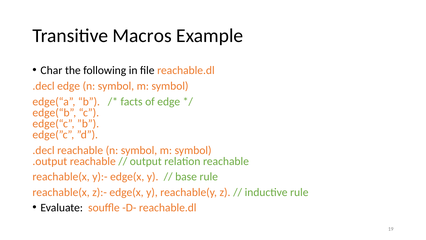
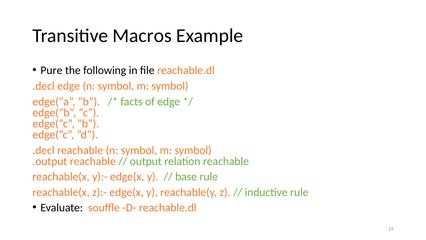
Char: Char -> Pure
